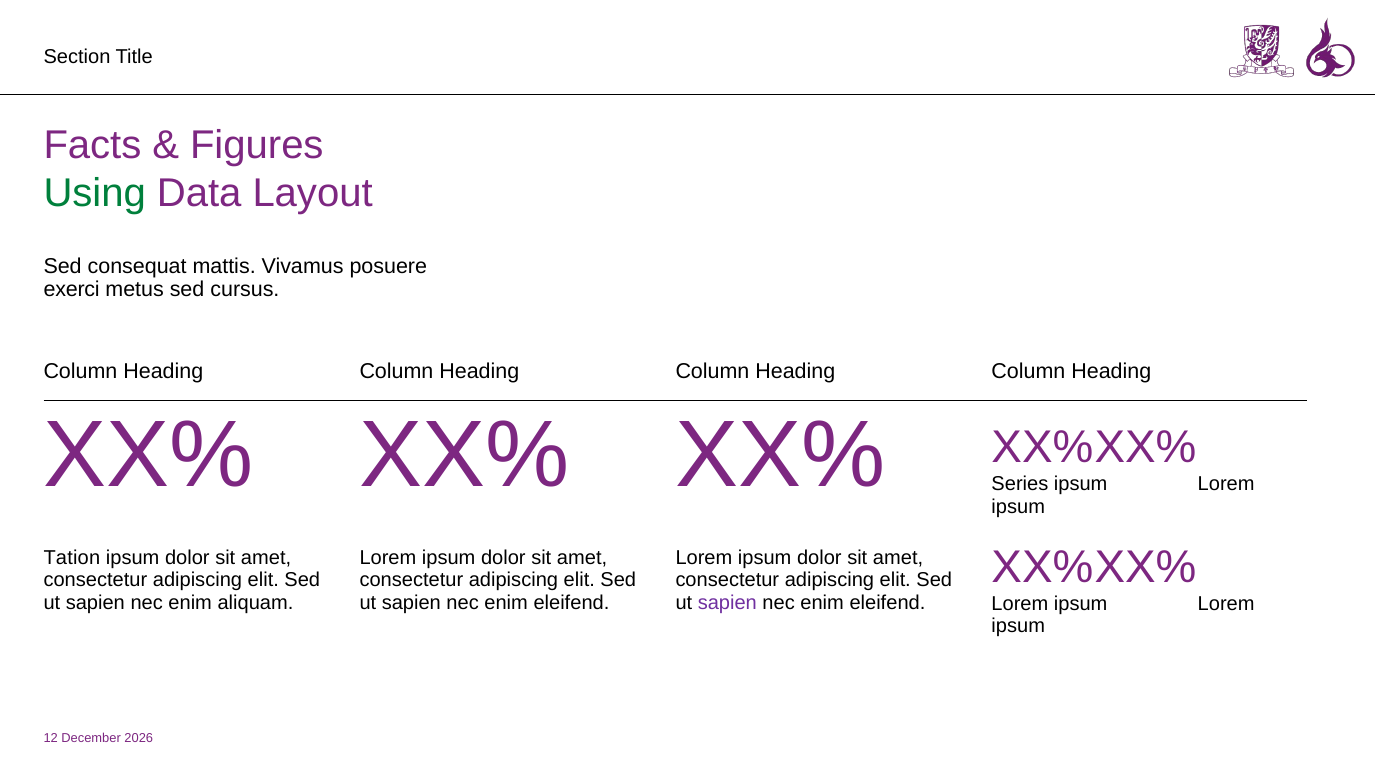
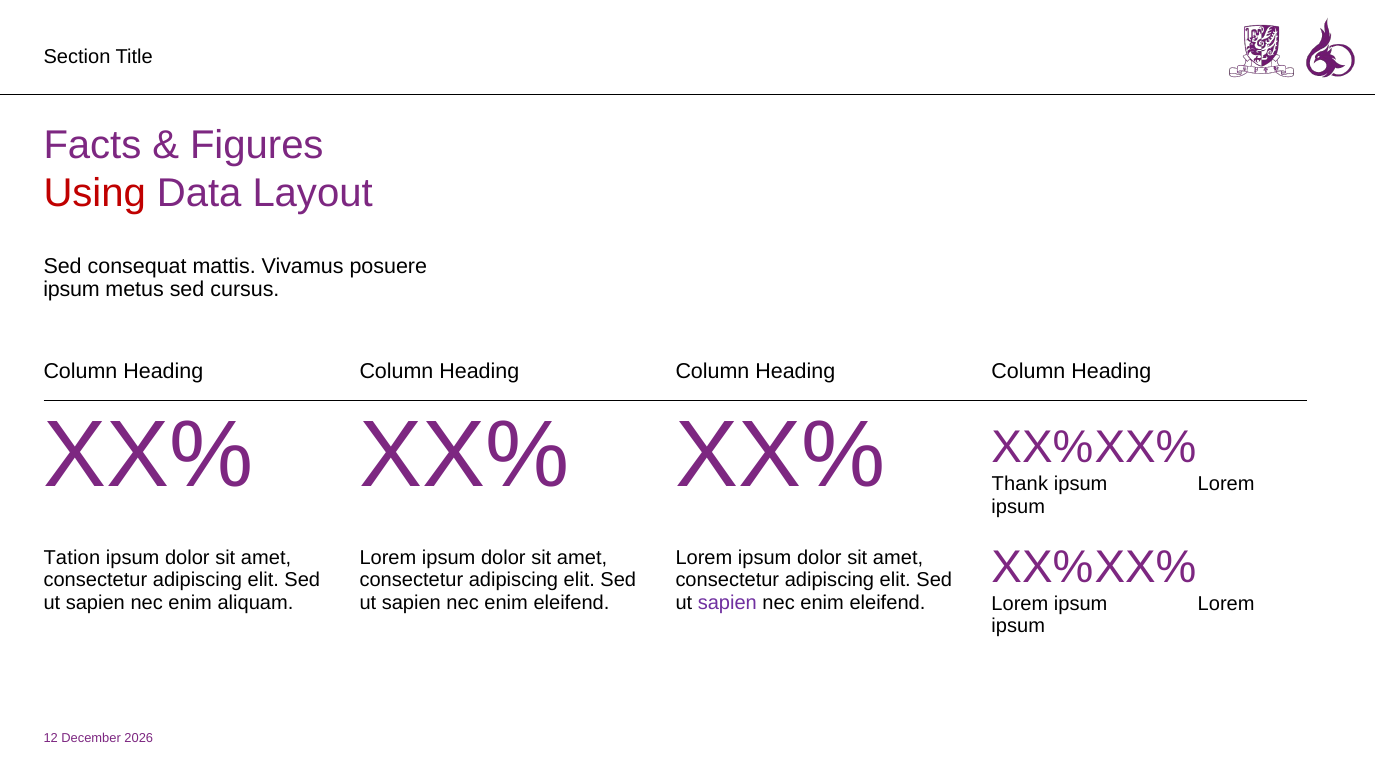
Using colour: green -> red
exerci at (72, 290): exerci -> ipsum
Series: Series -> Thank
